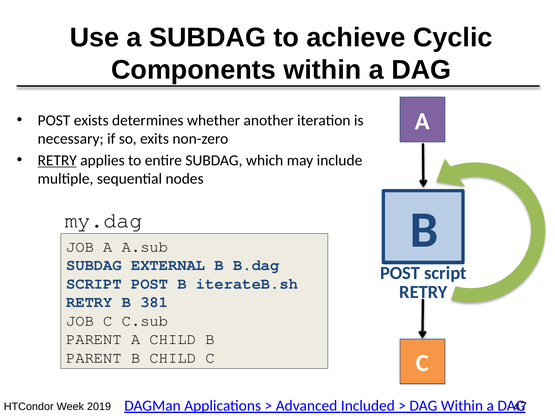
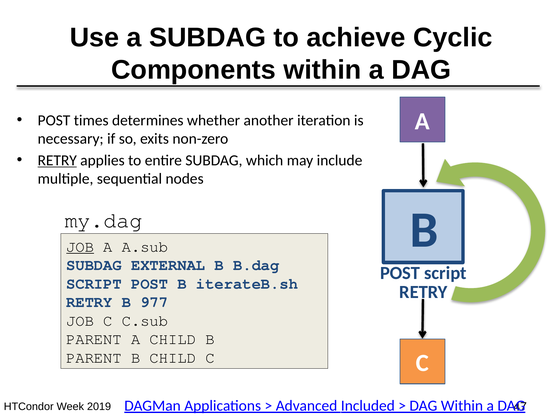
exists: exists -> times
JOB at (80, 247) underline: none -> present
381: 381 -> 977
